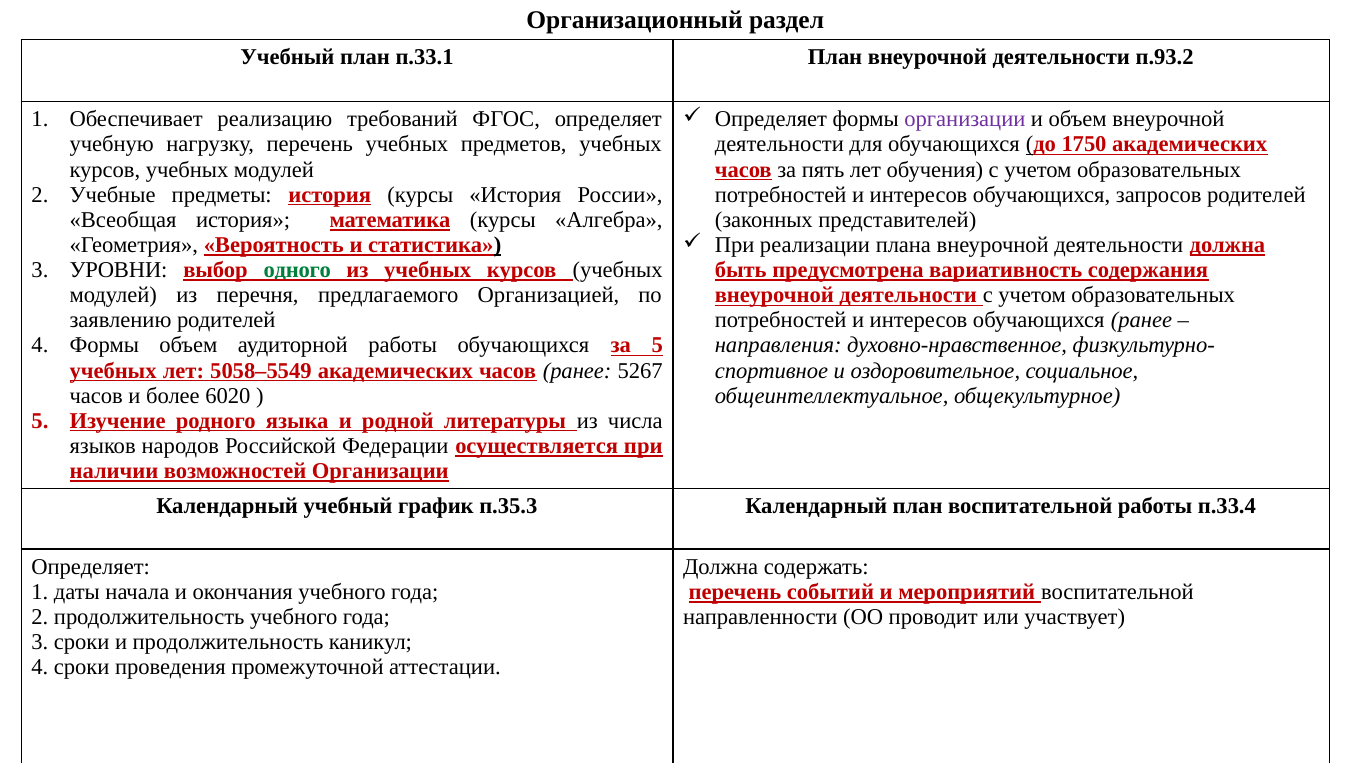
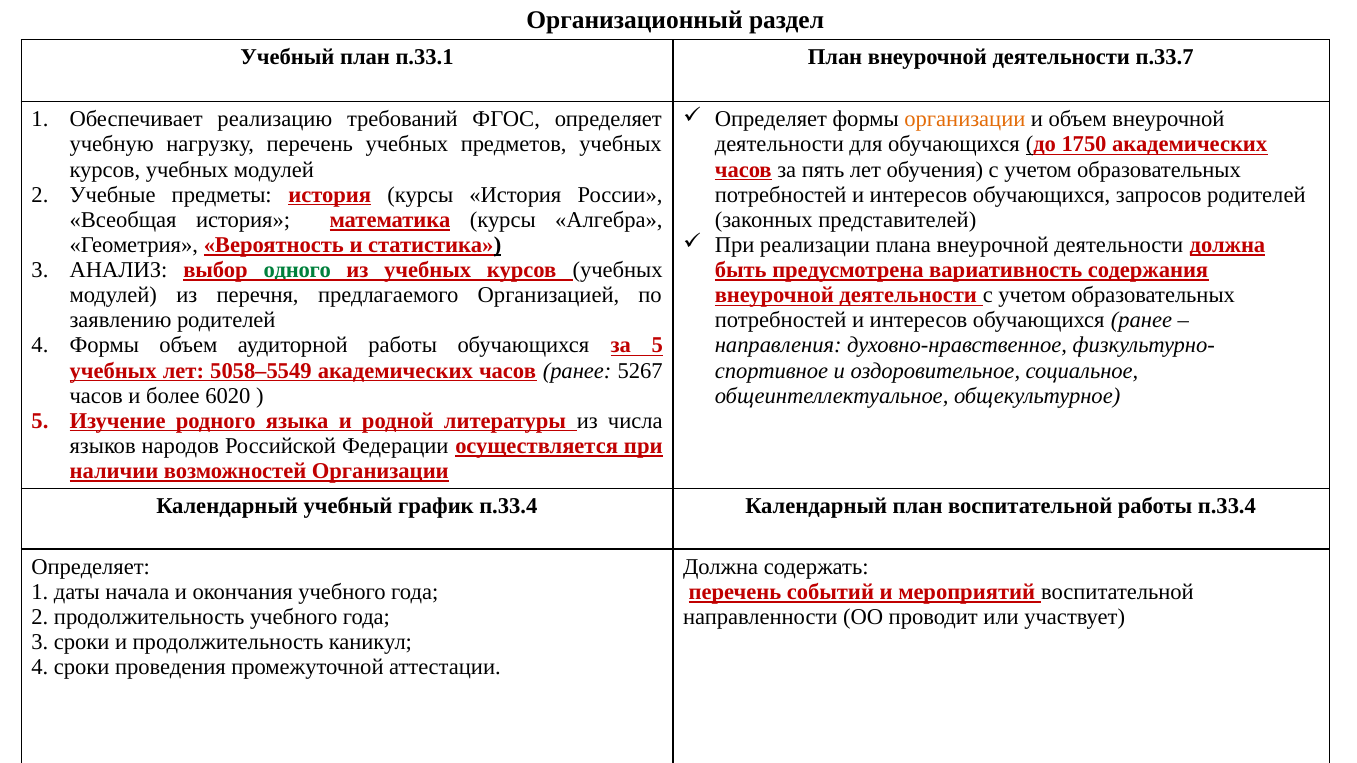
п.93.2: п.93.2 -> п.33.7
организации at (965, 119) colour: purple -> orange
УРОВНИ: УРОВНИ -> АНАЛИЗ
график п.35.3: п.35.3 -> п.33.4
